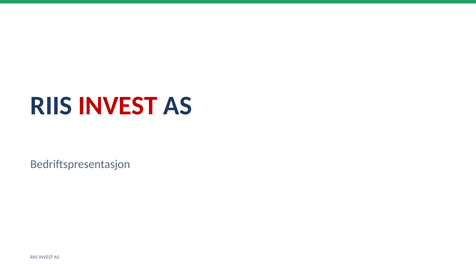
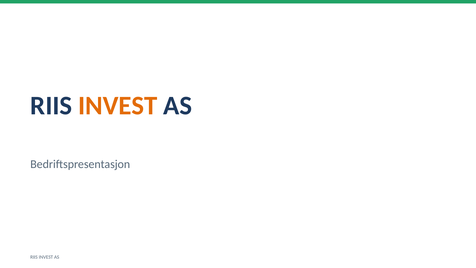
INVEST at (118, 106) colour: red -> orange
